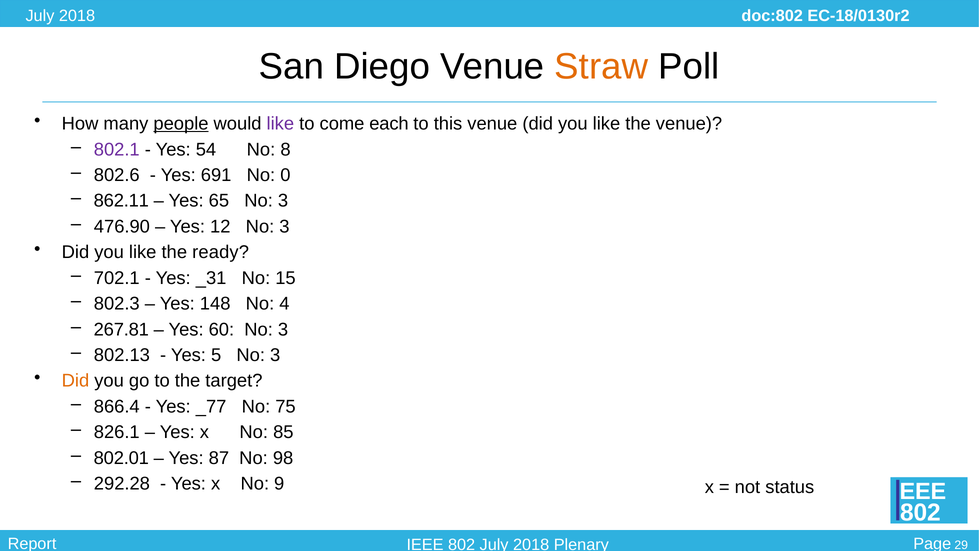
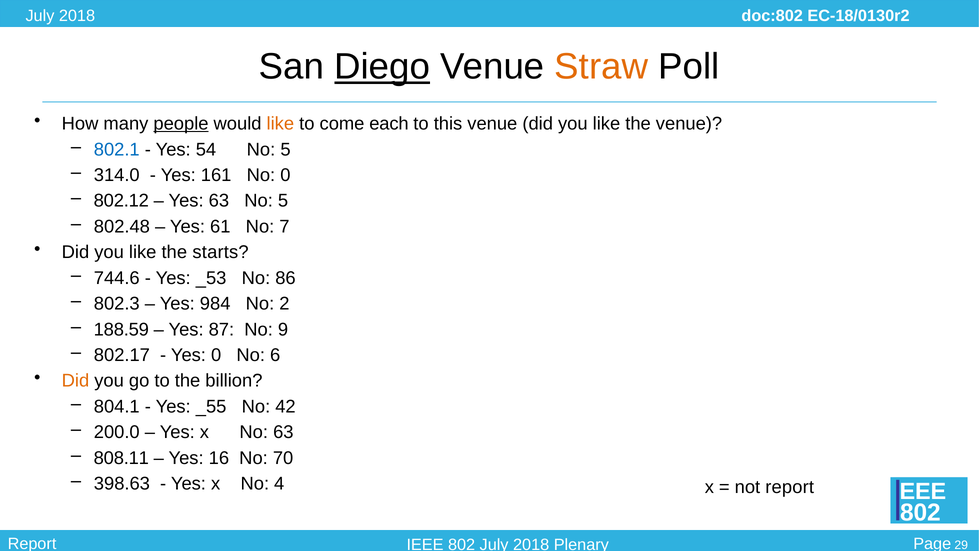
Diego underline: none -> present
like at (280, 124) colour: purple -> orange
802.1 colour: purple -> blue
54 No 8: 8 -> 5
802.6: 802.6 -> 314.0
691: 691 -> 161
862.11: 862.11 -> 802.12
Yes 65: 65 -> 63
3 at (283, 201): 3 -> 5
476.90: 476.90 -> 802.48
12: 12 -> 61
3 at (284, 226): 3 -> 7
ready: ready -> starts
702.1: 702.1 -> 744.6
_31: _31 -> _53
15: 15 -> 86
148: 148 -> 984
4: 4 -> 2
267.81: 267.81 -> 188.59
60: 60 -> 87
3 at (283, 329): 3 -> 9
802.13: 802.13 -> 802.17
Yes 5: 5 -> 0
3 at (275, 355): 3 -> 6
target: target -> billion
866.4: 866.4 -> 804.1
_77: _77 -> _55
75: 75 -> 42
826.1: 826.1 -> 200.0
No 85: 85 -> 63
802.01: 802.01 -> 808.11
87: 87 -> 16
98: 98 -> 70
292.28: 292.28 -> 398.63
9: 9 -> 4
not status: status -> report
